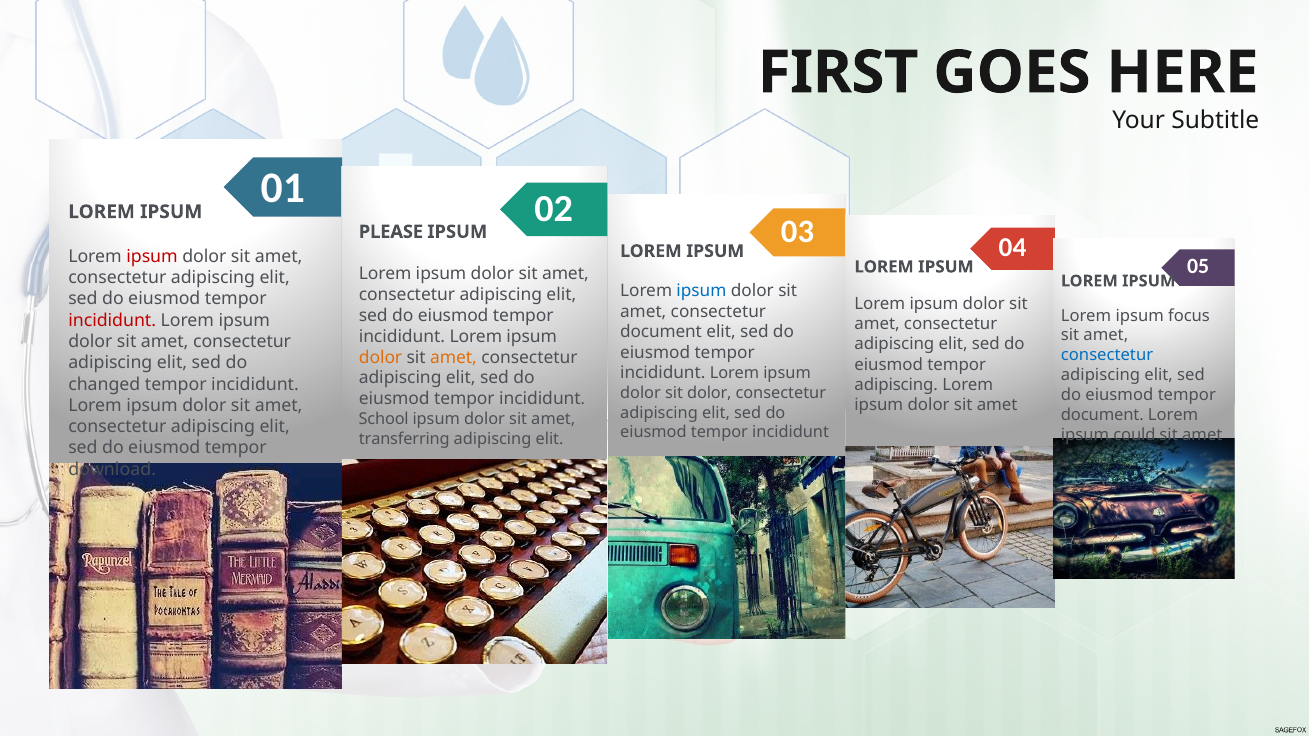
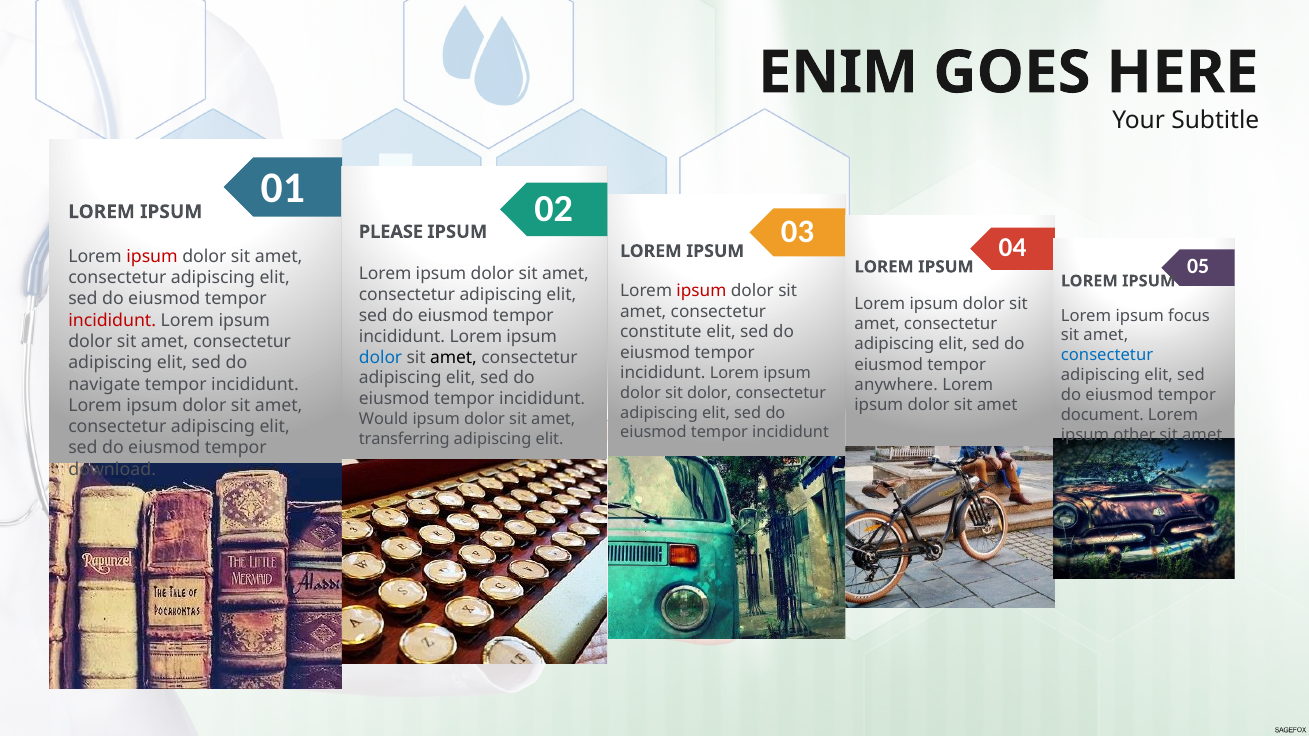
FIRST: FIRST -> ENIM
ipsum at (701, 291) colour: blue -> red
document at (661, 332): document -> constitute
dolor at (381, 357) colour: orange -> blue
amet at (454, 357) colour: orange -> black
changed: changed -> navigate
adipiscing at (896, 385): adipiscing -> anywhere
School: School -> Would
could: could -> other
